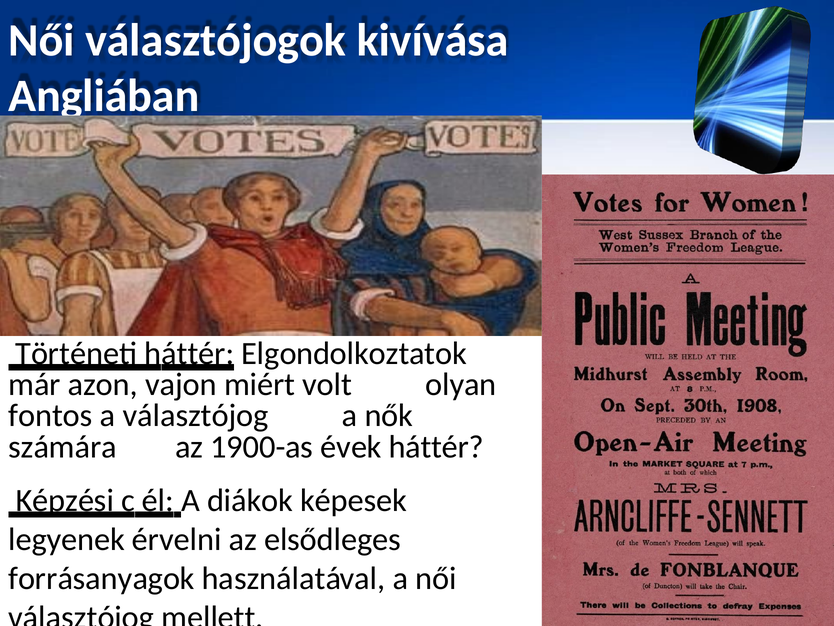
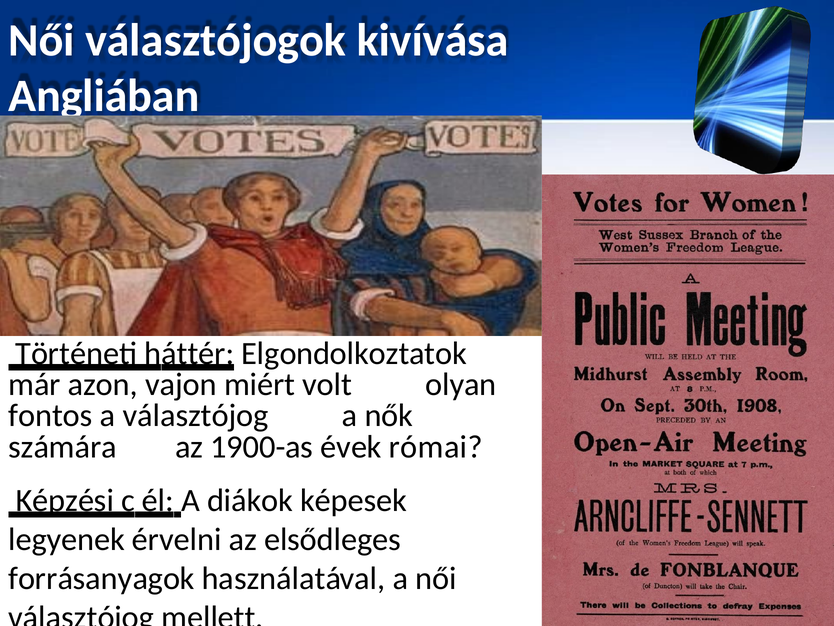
évek háttér: háttér -> római
